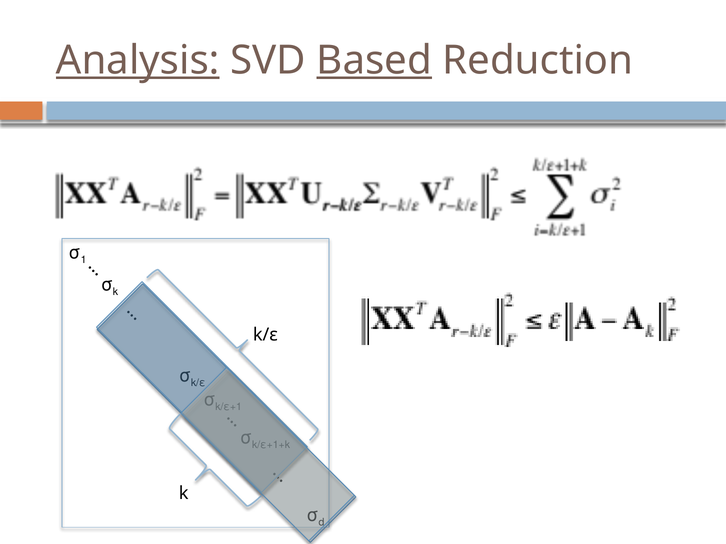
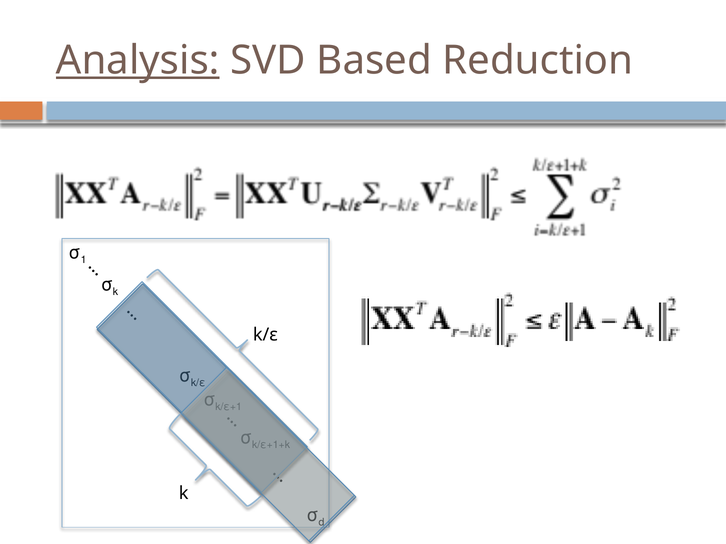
Based underline: present -> none
